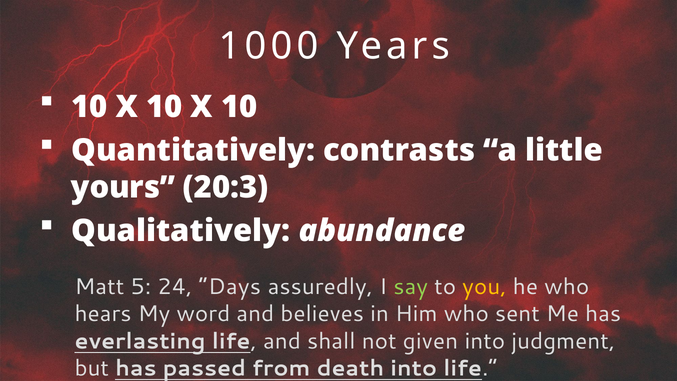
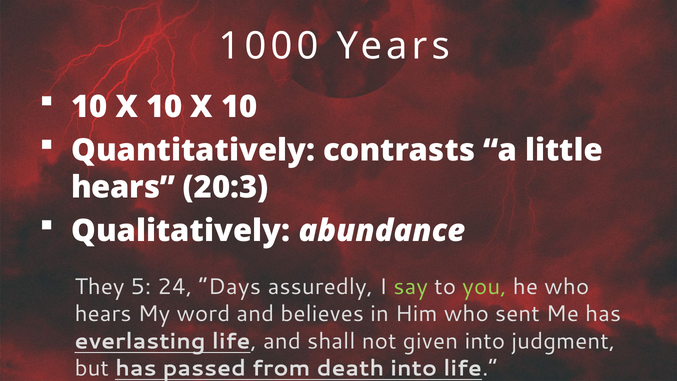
yours at (123, 188): yours -> hears
Matt: Matt -> They
you colour: yellow -> light green
